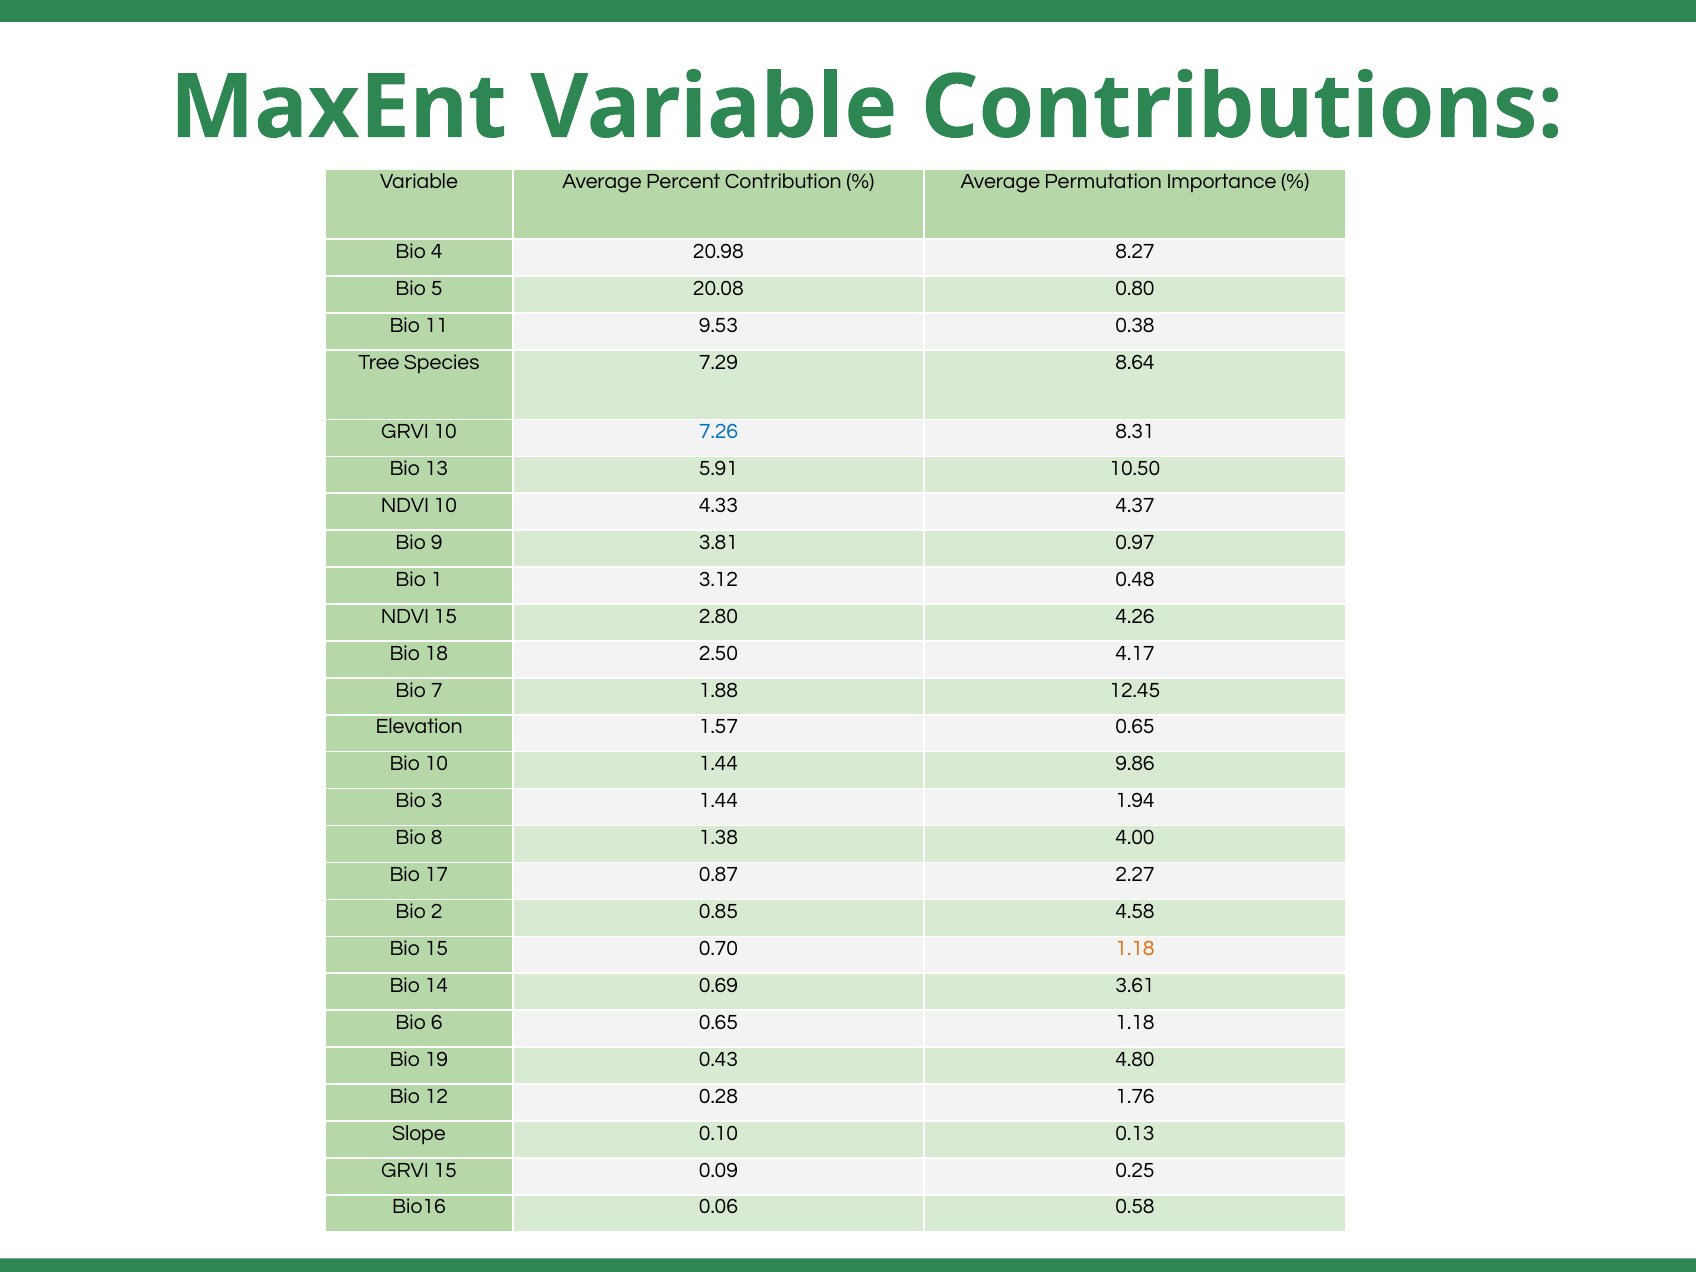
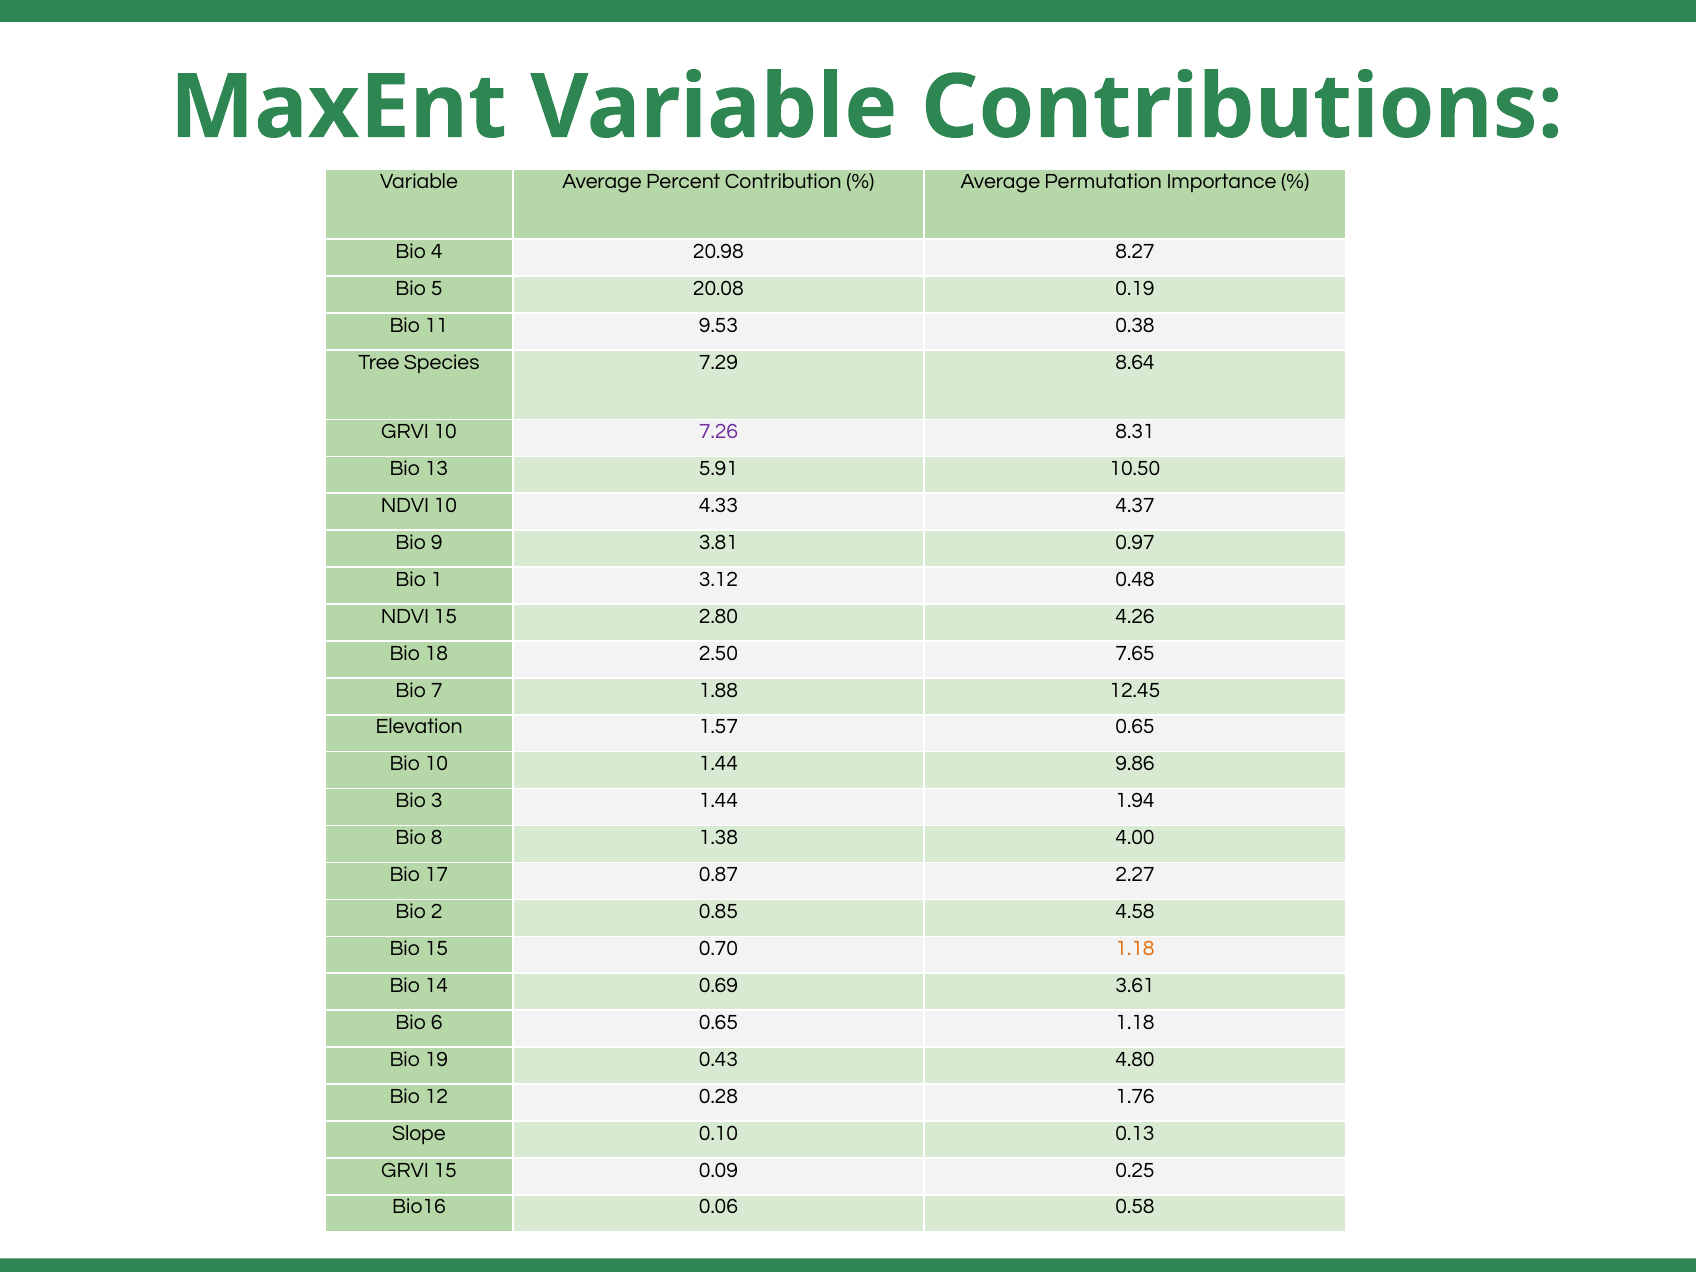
0.80: 0.80 -> 0.19
7.26 colour: blue -> purple
4.17: 4.17 -> 7.65
